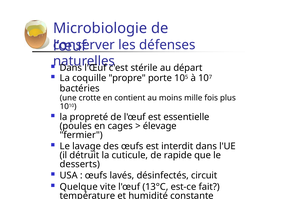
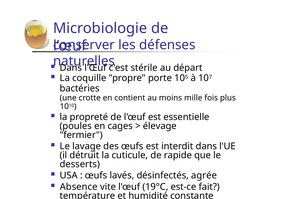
circuit: circuit -> agrée
Quelque: Quelque -> Absence
13°C: 13°C -> 19°C
